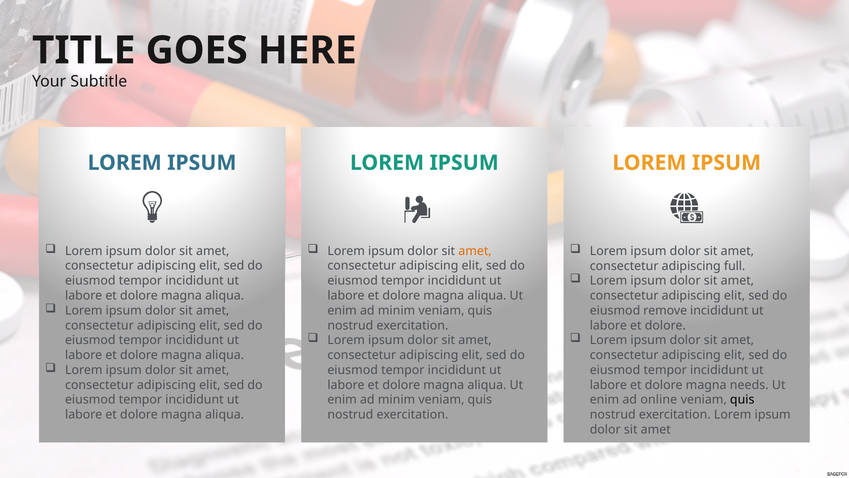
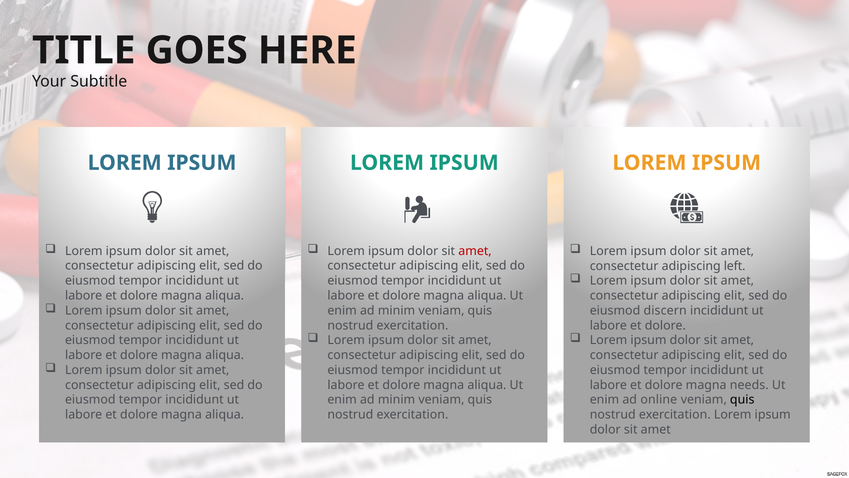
amet at (475, 251) colour: orange -> red
full: full -> left
remove: remove -> discern
